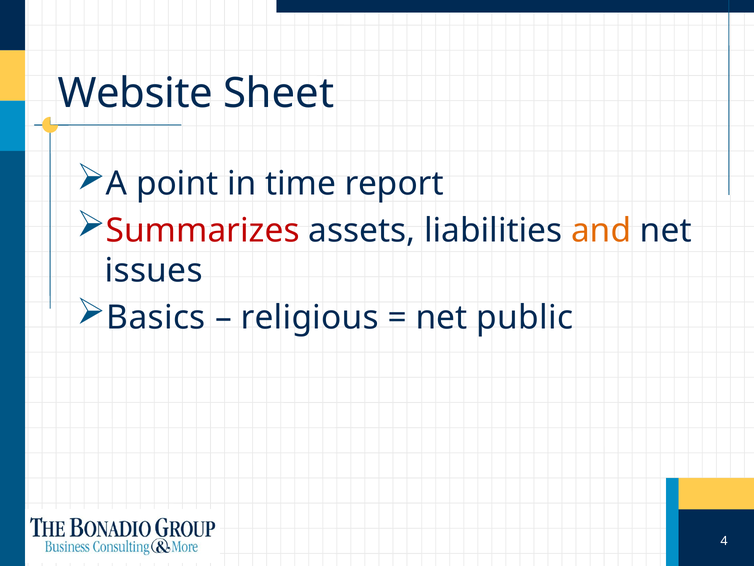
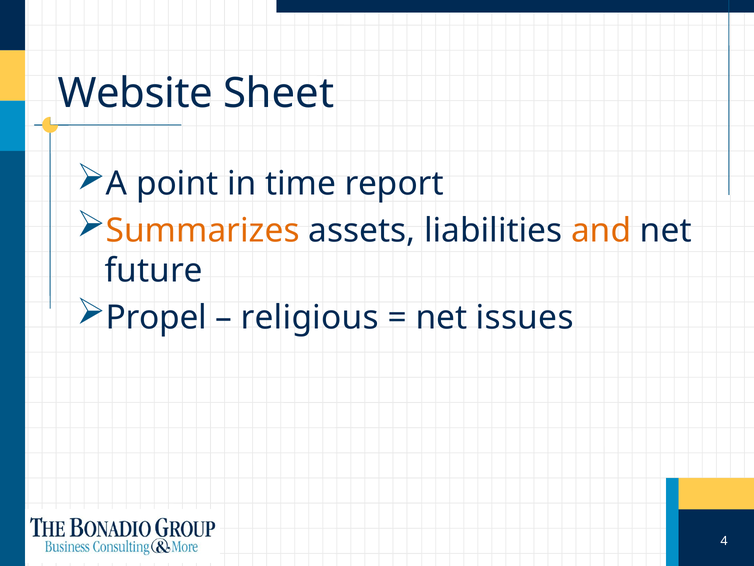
Summarizes colour: red -> orange
issues: issues -> future
Basics: Basics -> Propel
public: public -> issues
